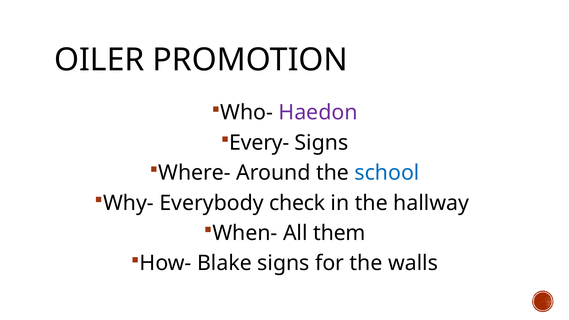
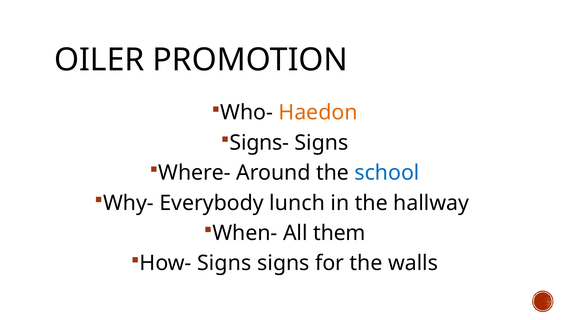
Haedon colour: purple -> orange
Every-: Every- -> Signs-
check: check -> lunch
How- Blake: Blake -> Signs
